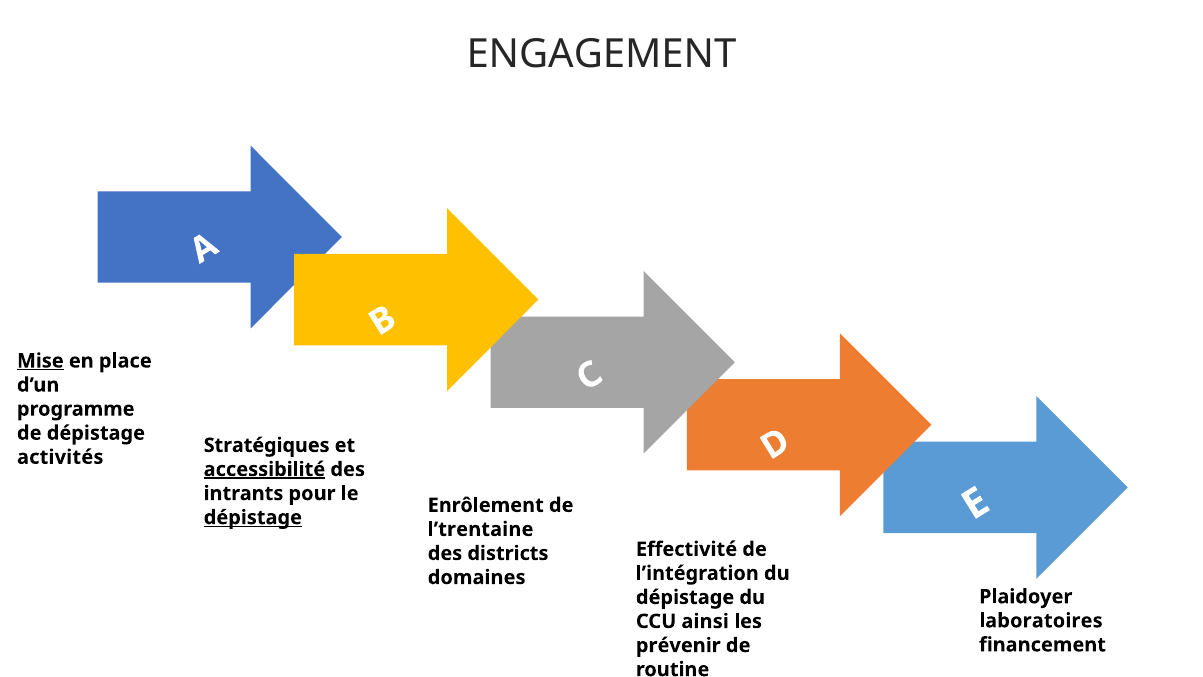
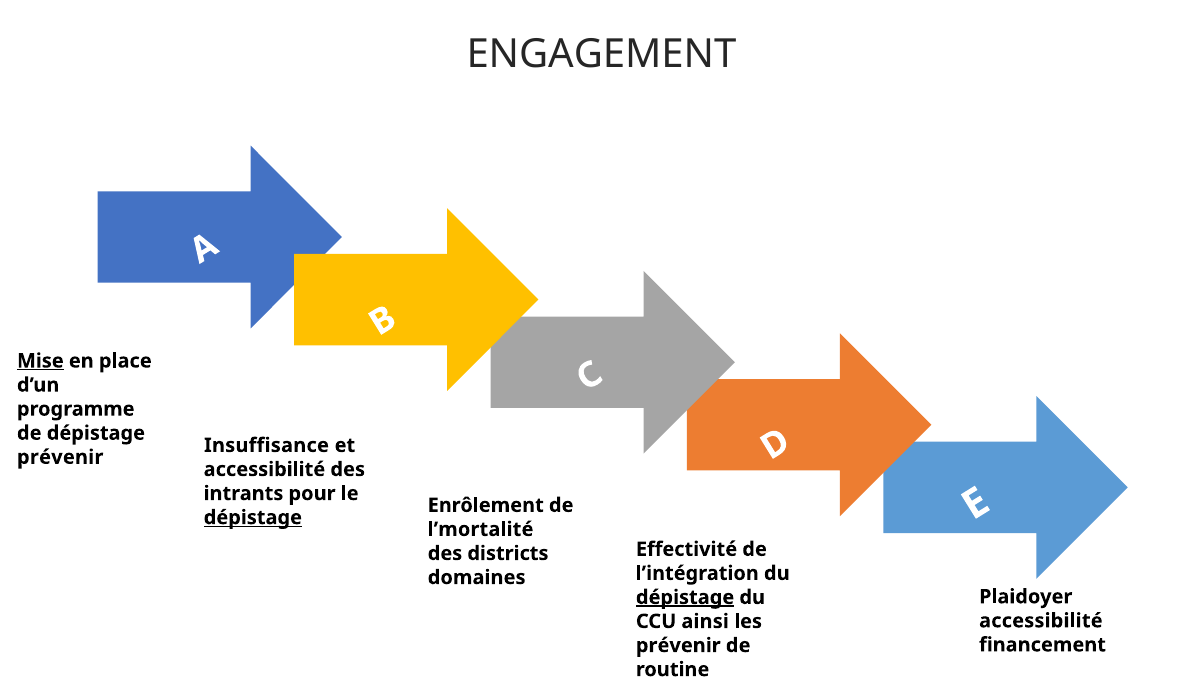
Stratégiques: Stratégiques -> Insuffisance
activités at (60, 457): activités -> prévenir
accessibilité at (264, 469) underline: present -> none
l’trentaine: l’trentaine -> l’mortalité
dépistage at (685, 597) underline: none -> present
laboratoires at (1041, 620): laboratoires -> accessibilité
